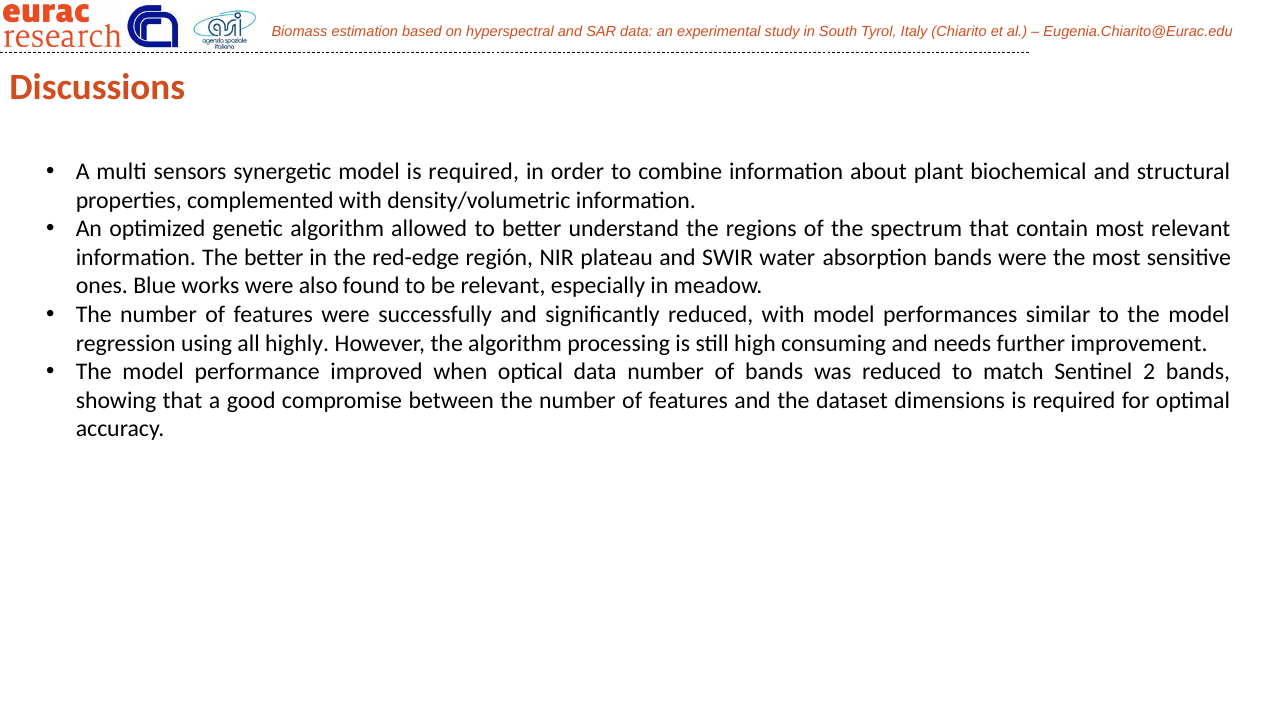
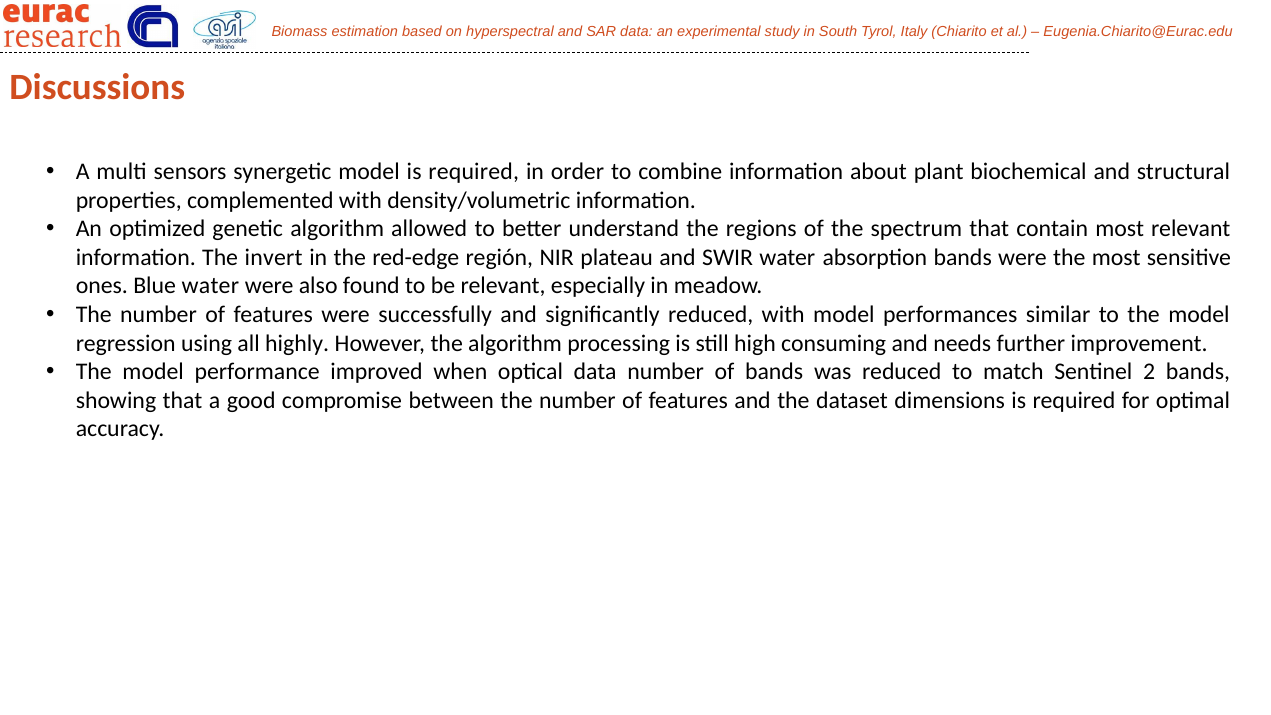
The better: better -> invert
Blue works: works -> water
